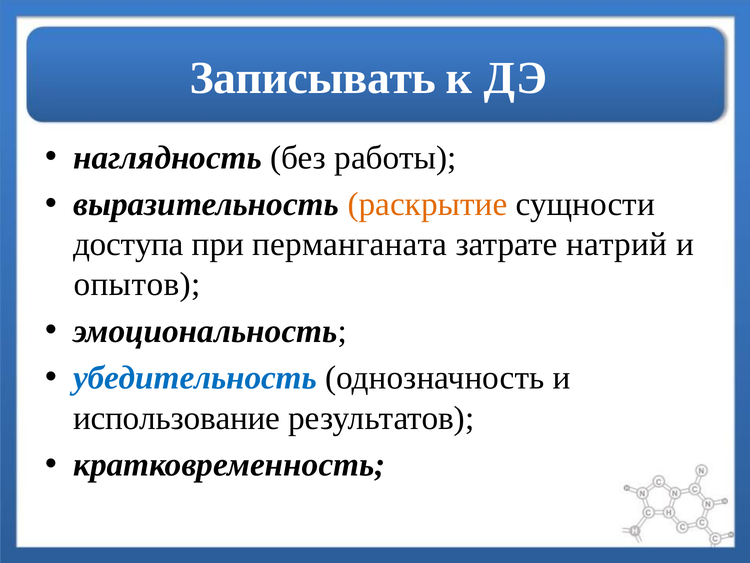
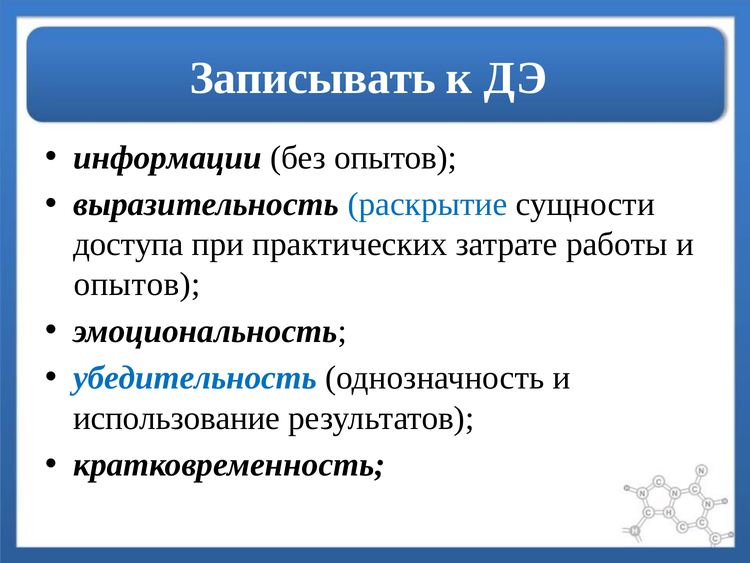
наглядность: наглядность -> информации
без работы: работы -> опытов
раскрытие colour: orange -> blue
перманганата: перманганата -> практических
натрий: натрий -> работы
